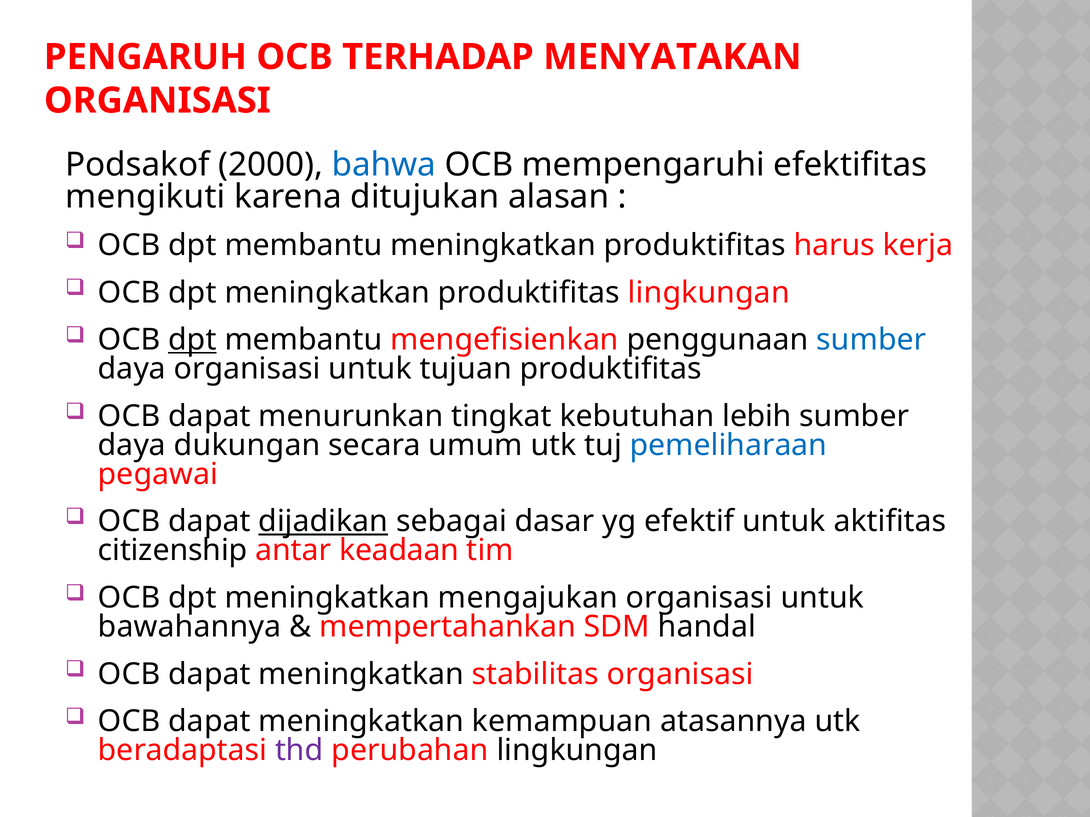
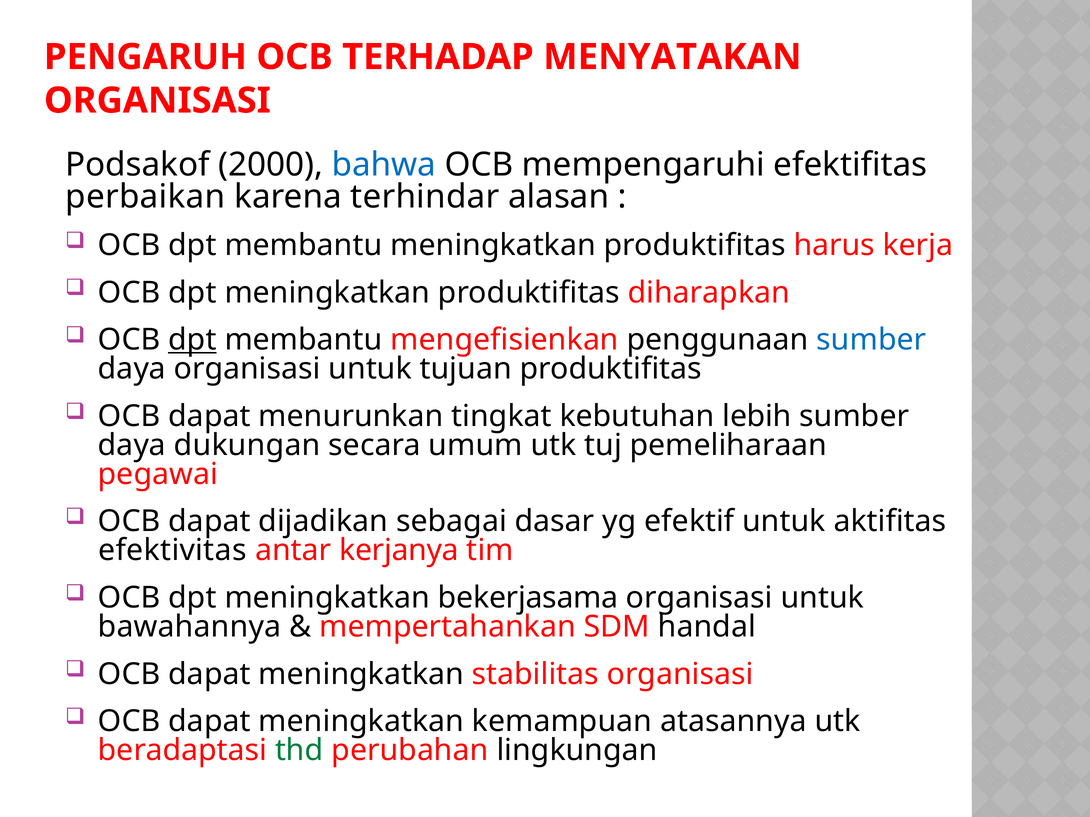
mengikuti: mengikuti -> perbaikan
ditujukan: ditujukan -> terhindar
produktifitas lingkungan: lingkungan -> diharapkan
pemeliharaan colour: blue -> black
dijadikan underline: present -> none
citizenship: citizenship -> efektivitas
keadaan: keadaan -> kerjanya
mengajukan: mengajukan -> bekerjasama
thd colour: purple -> green
